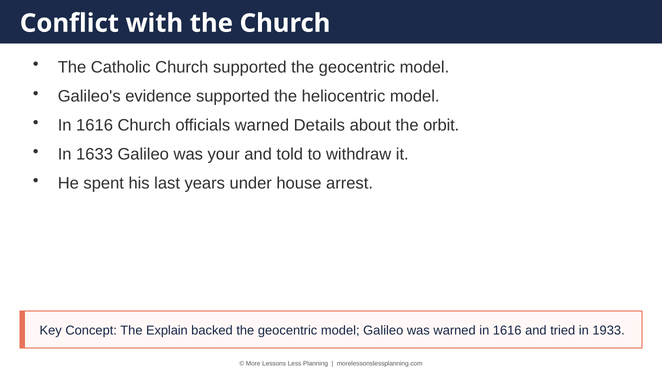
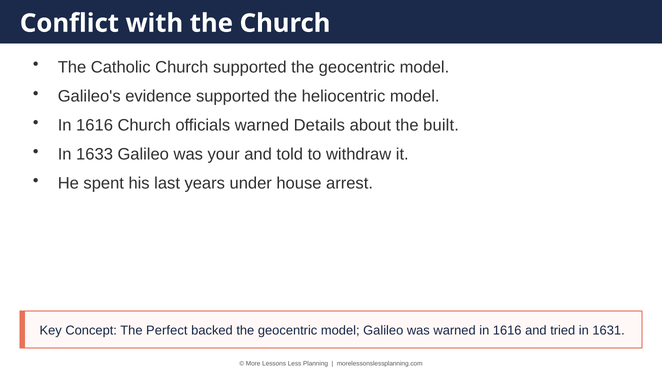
orbit: orbit -> built
Explain: Explain -> Perfect
1933: 1933 -> 1631
